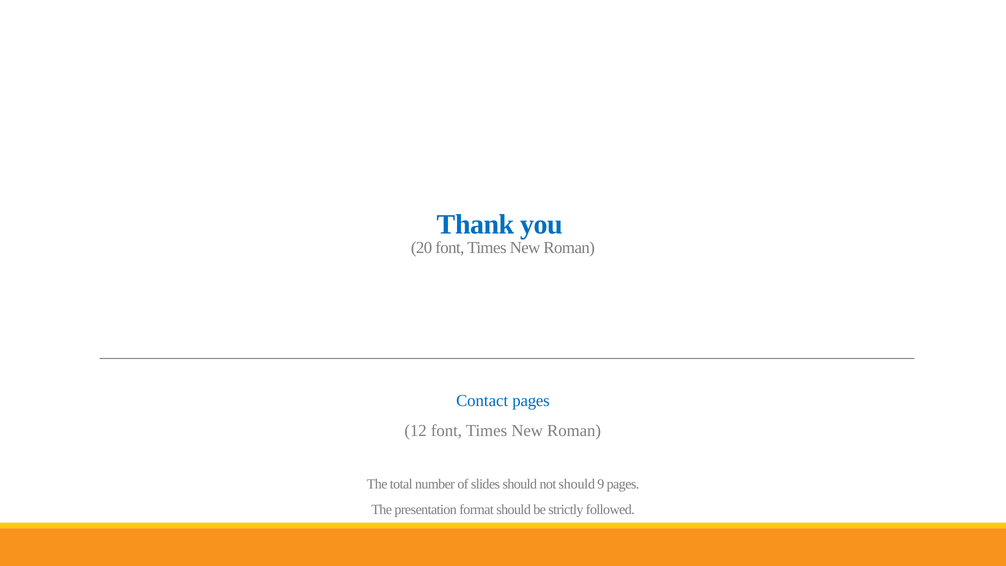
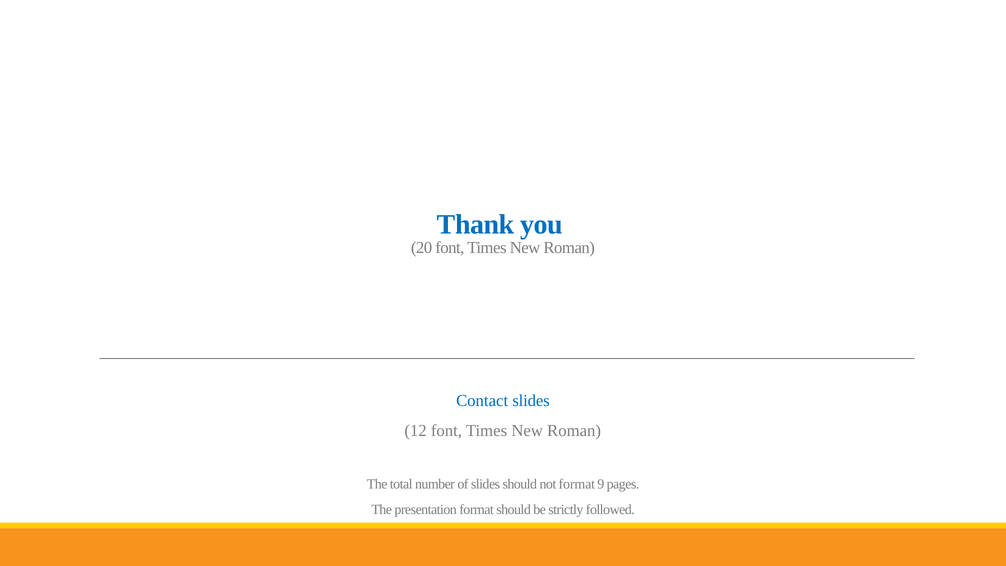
Contact pages: pages -> slides
not should: should -> format
